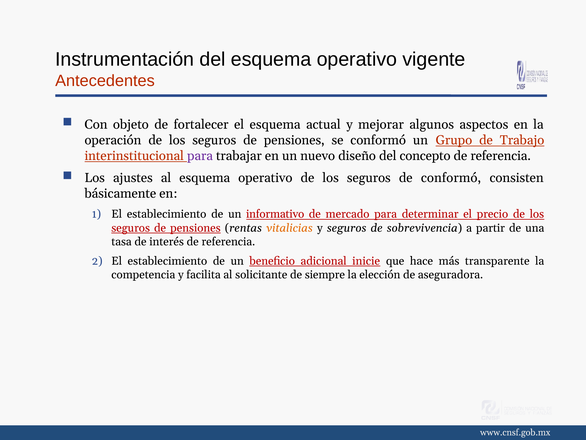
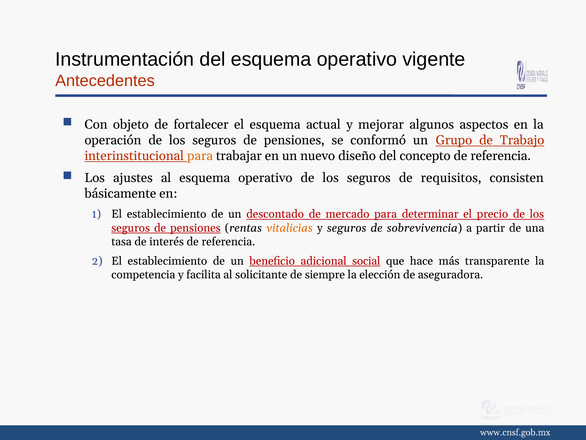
para at (200, 156) colour: purple -> orange
de conformó: conformó -> requisitos
informativo: informativo -> descontado
inicie: inicie -> social
